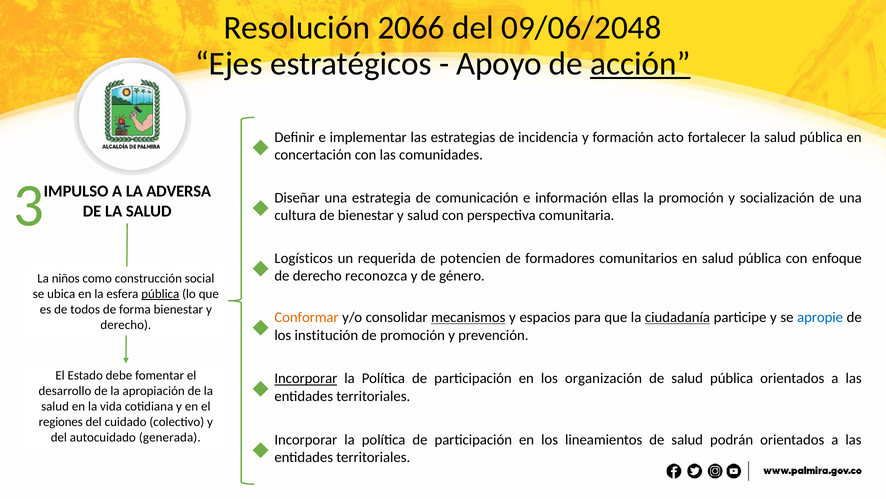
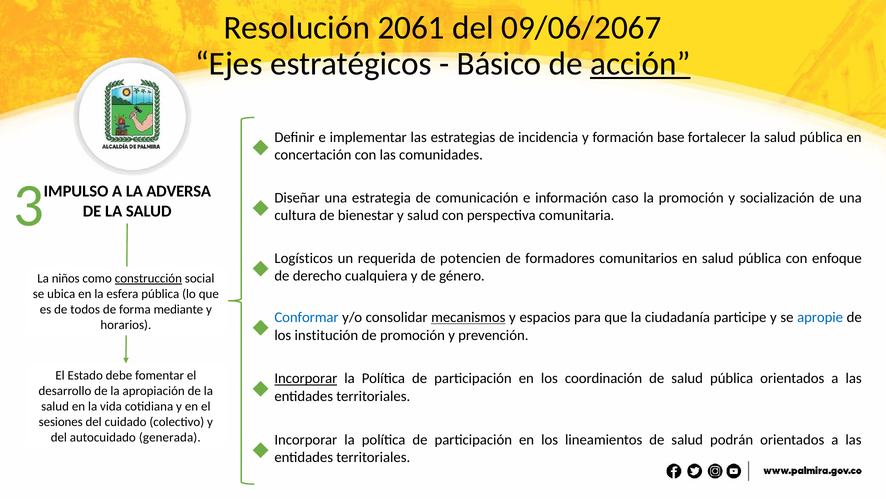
2066: 2066 -> 2061
09/06/2048: 09/06/2048 -> 09/06/2067
Apoyo: Apoyo -> Básico
acto: acto -> base
ellas: ellas -> caso
reconozca: reconozca -> cualquiera
construcción underline: none -> present
pública at (160, 294) underline: present -> none
forma bienestar: bienestar -> mediante
Conformar colour: orange -> blue
ciudadanía underline: present -> none
derecho at (126, 325): derecho -> horarios
organización: organización -> coordinación
regiones: regiones -> sesiones
